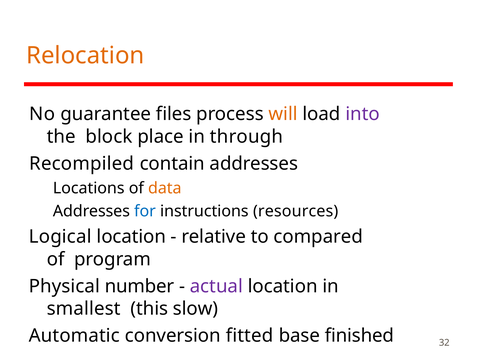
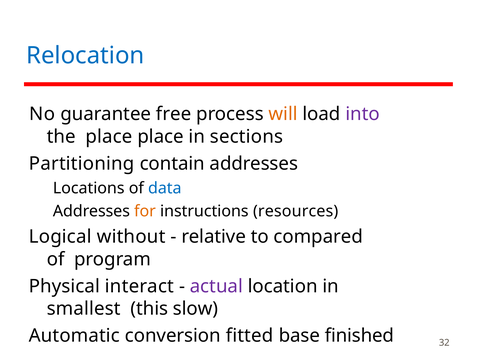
Relocation colour: orange -> blue
files: files -> free
the block: block -> place
through: through -> sections
Recompiled: Recompiled -> Partitioning
data colour: orange -> blue
for colour: blue -> orange
location at (131, 237): location -> without
number: number -> interact
